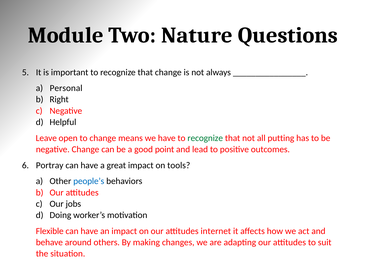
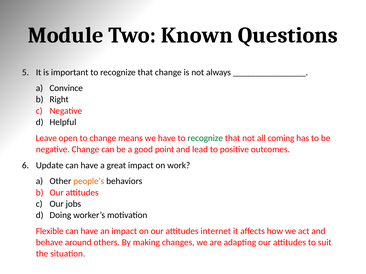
Nature: Nature -> Known
Personal: Personal -> Convince
putting: putting -> coming
Portray: Portray -> Update
tools: tools -> work
people’s colour: blue -> orange
